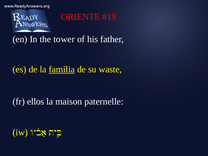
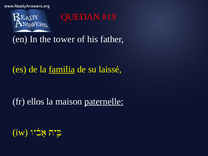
ORIENTE: ORIENTE -> QUEDAN
waste: waste -> laissé
paternelle underline: none -> present
